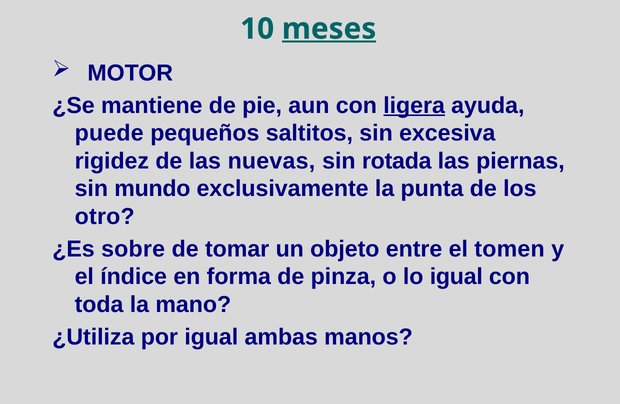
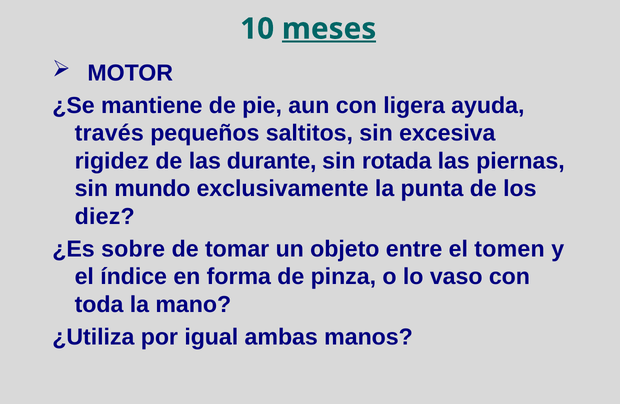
ligera underline: present -> none
puede: puede -> través
nuevas: nuevas -> durante
otro: otro -> diez
lo igual: igual -> vaso
